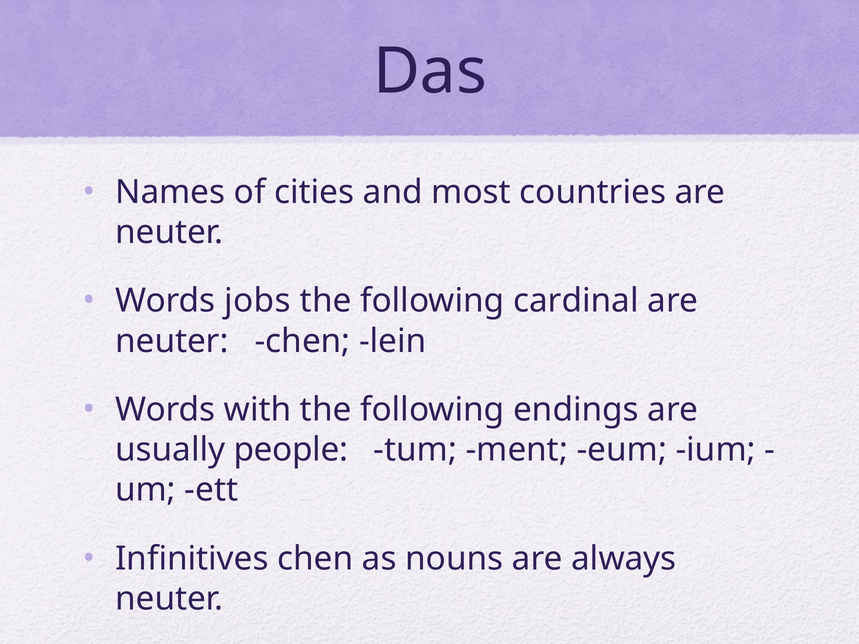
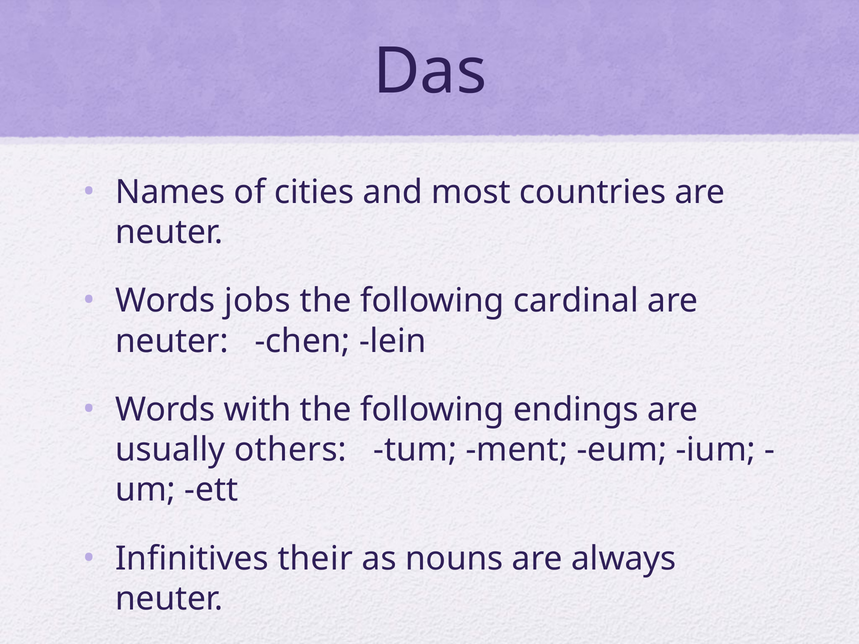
people: people -> others
Infinitives chen: chen -> their
